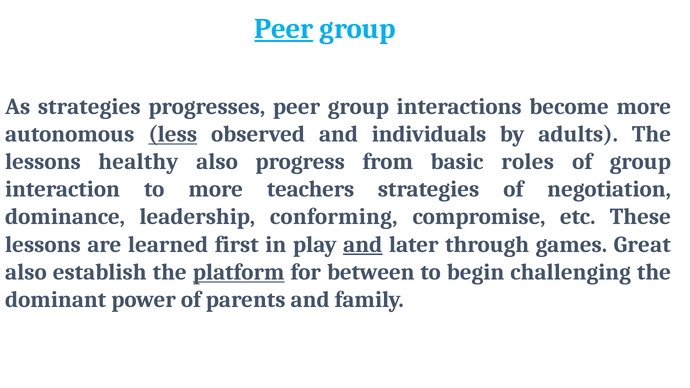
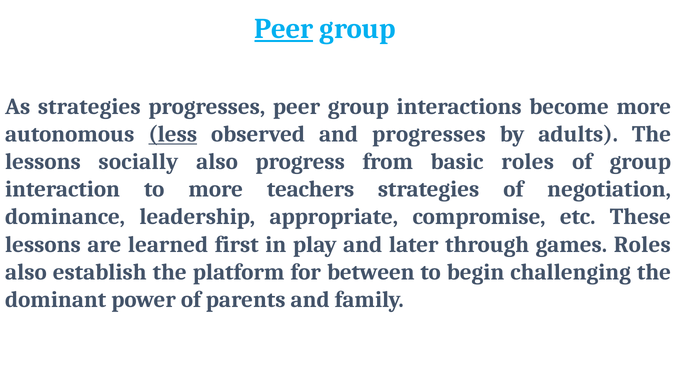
and individuals: individuals -> progresses
healthy: healthy -> socially
conforming: conforming -> appropriate
and at (363, 245) underline: present -> none
games Great: Great -> Roles
platform underline: present -> none
